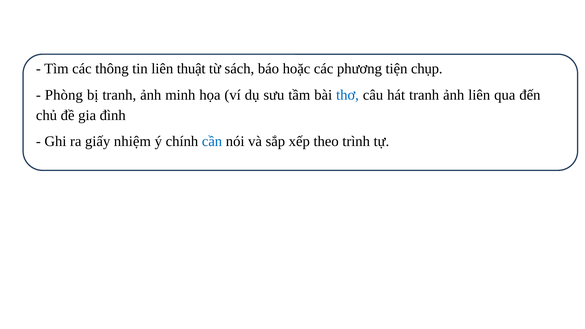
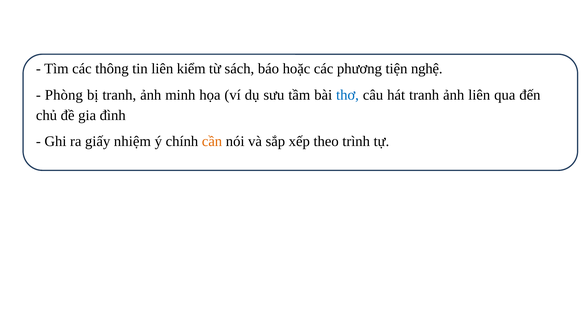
thuật: thuật -> kiểm
chụp: chụp -> nghệ
cần colour: blue -> orange
